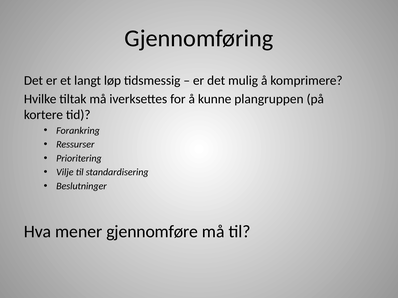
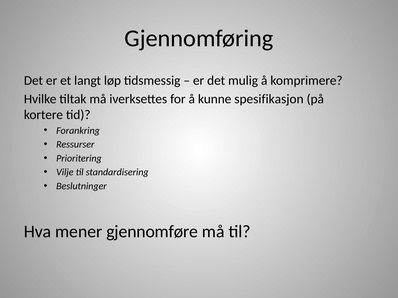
plangruppen: plangruppen -> spesifikasjon
